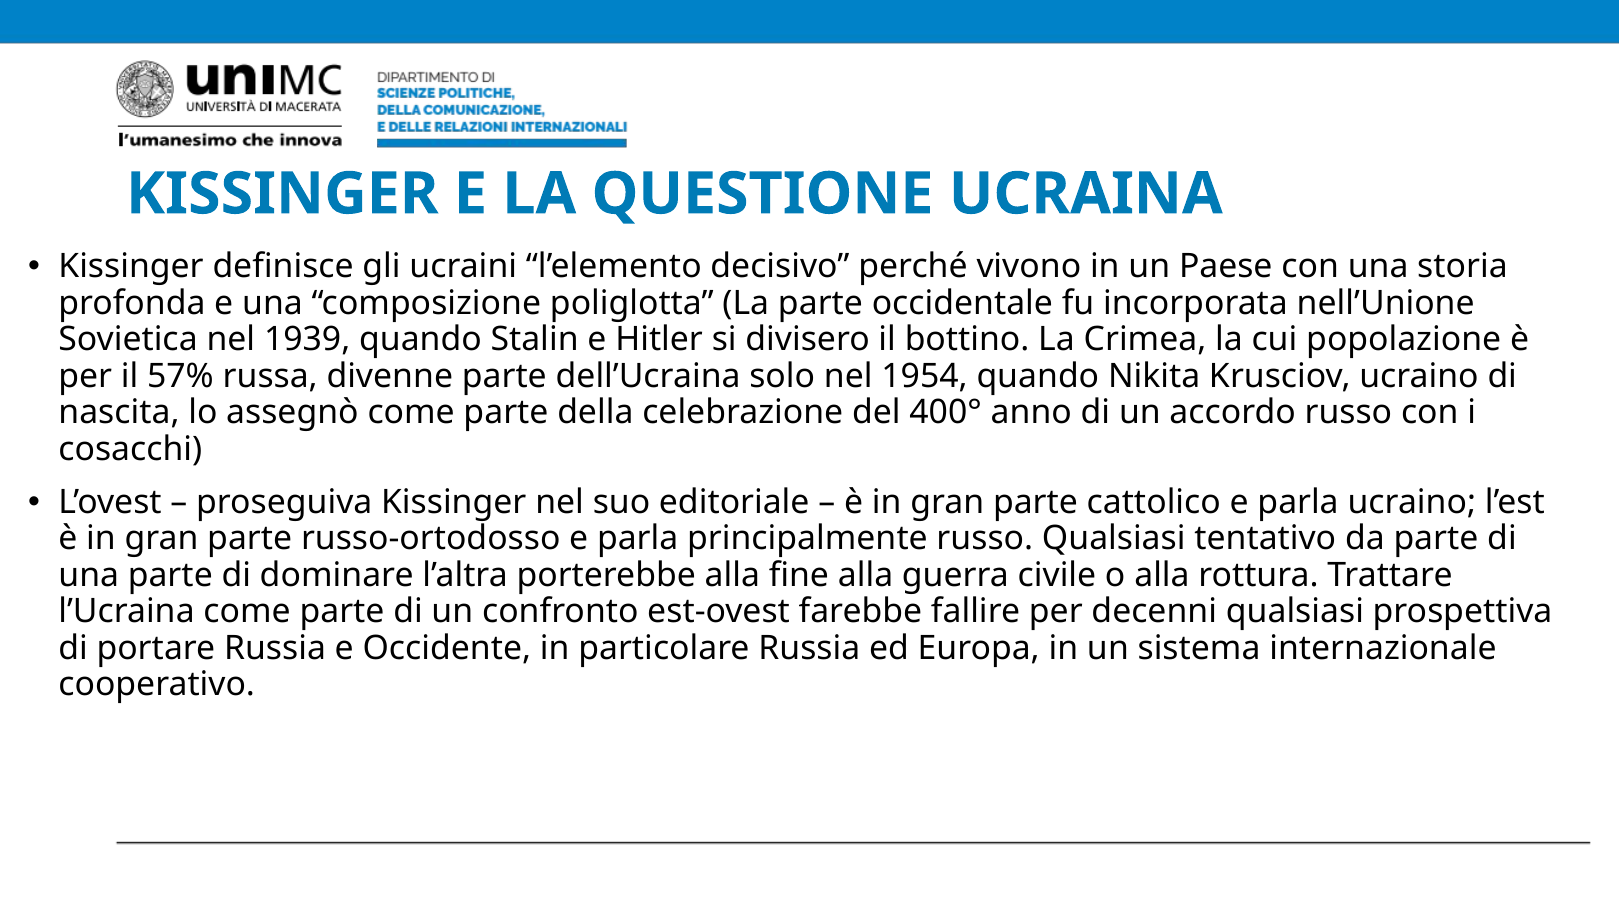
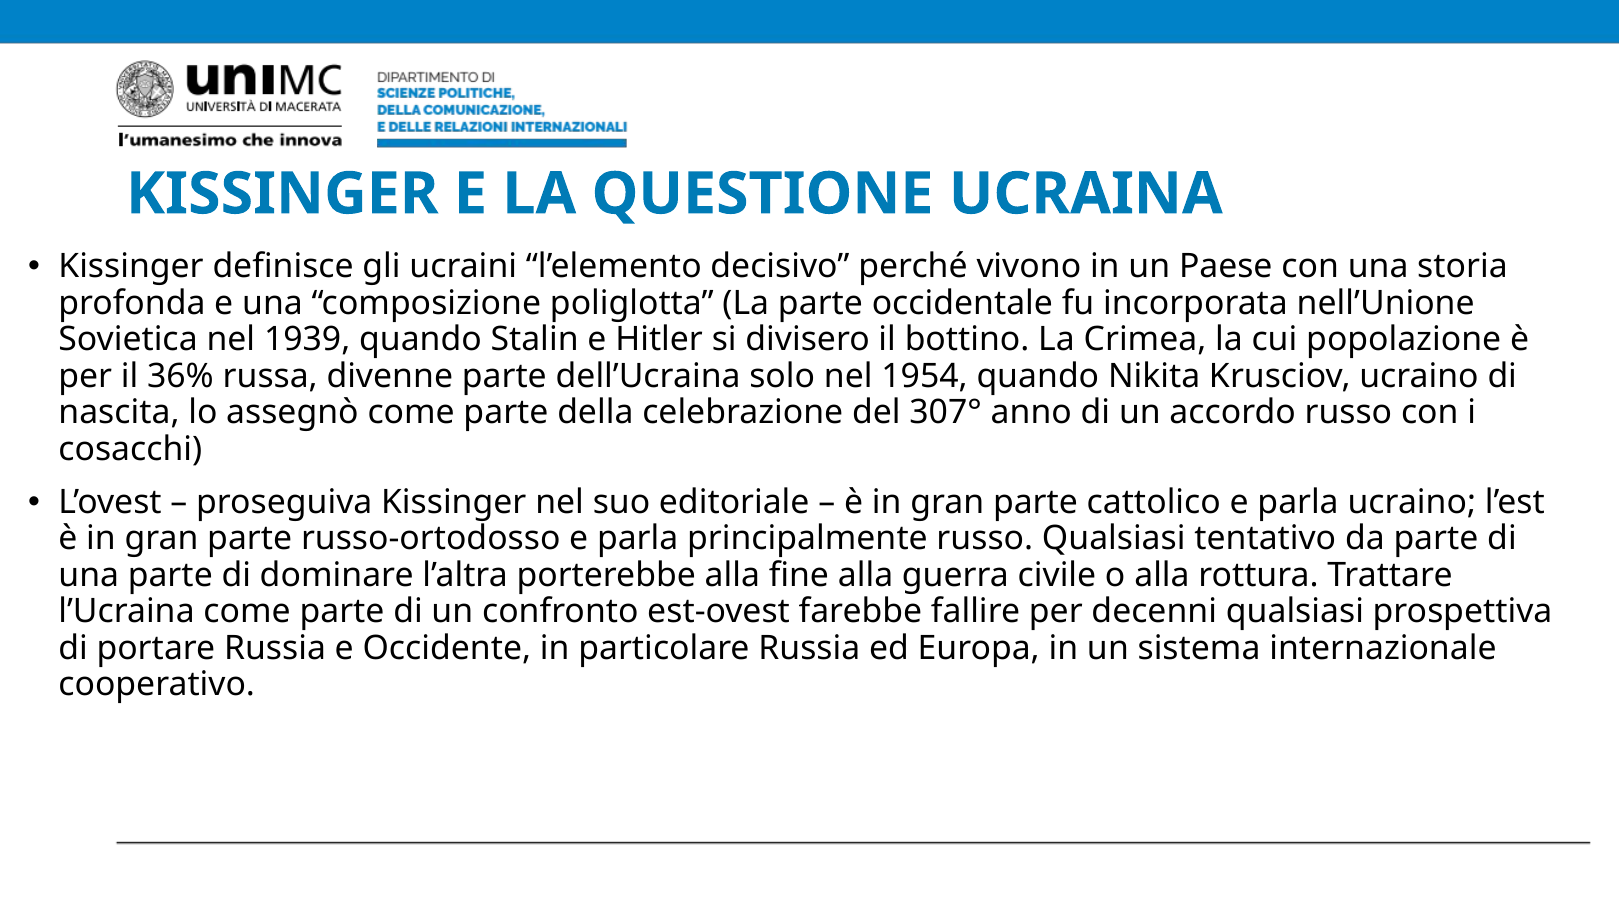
57%: 57% -> 36%
400°: 400° -> 307°
